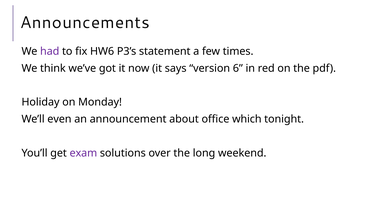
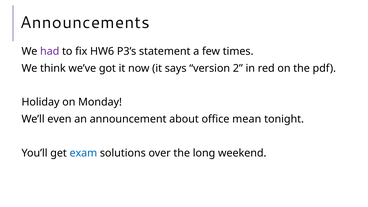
6: 6 -> 2
which: which -> mean
exam colour: purple -> blue
